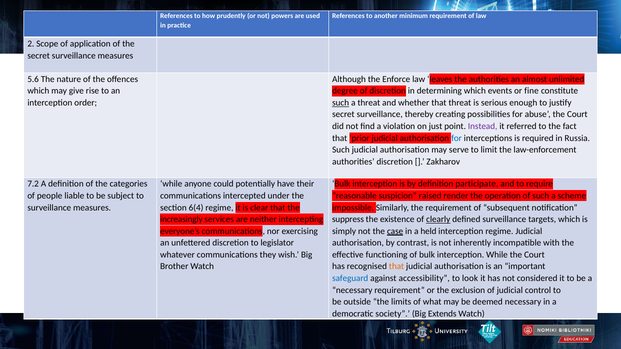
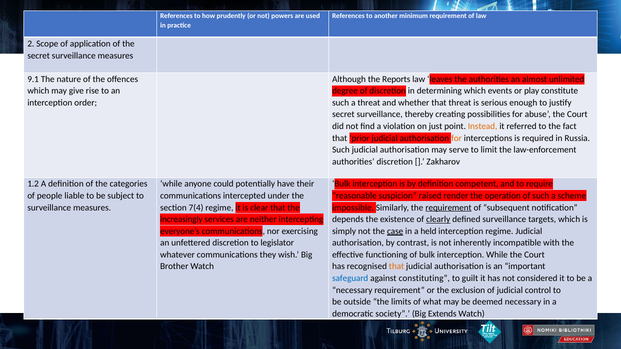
5.6: 5.6 -> 9.1
Enforce: Enforce -> Reports
fine: fine -> play
such at (341, 103) underline: present -> none
Instead colour: purple -> orange
for at (457, 138) colour: blue -> orange
7.2: 7.2 -> 1.2
participate: participate -> competent
6(4: 6(4 -> 7(4
requirement at (448, 208) underline: none -> present
suppress: suppress -> depends
accessibility: accessibility -> constituting
look: look -> guilt
